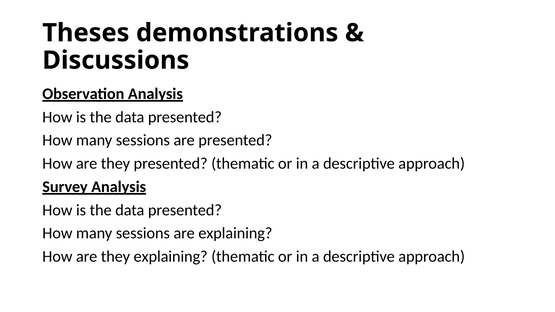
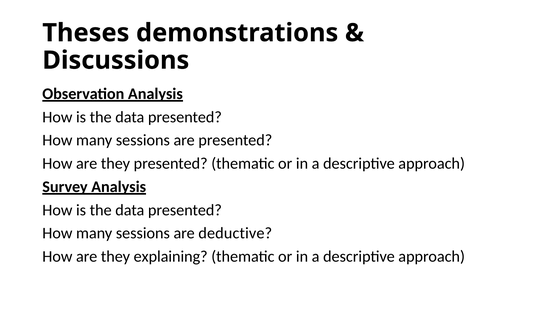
are explaining: explaining -> deductive
